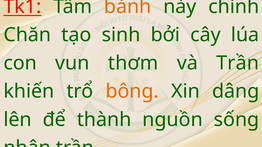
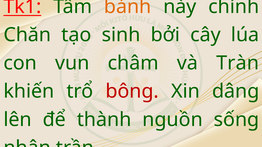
thơm: thơm -> châm
và Trần: Trần -> Tràn
bông colour: orange -> red
